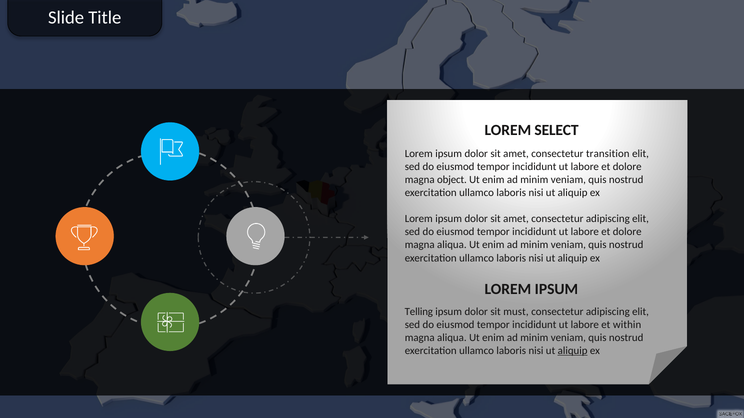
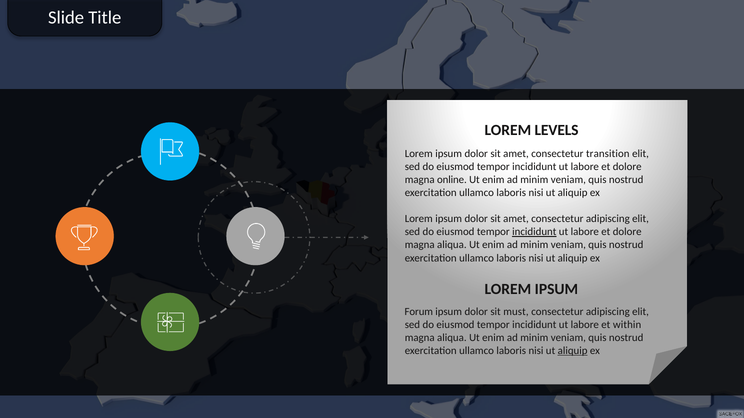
SELECT: SELECT -> LEVELS
object: object -> online
incididunt at (534, 232) underline: none -> present
Telling: Telling -> Forum
